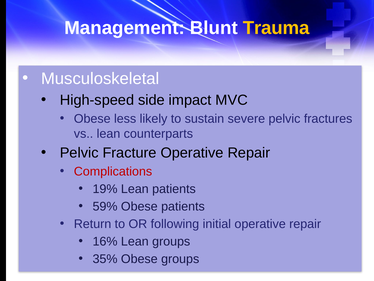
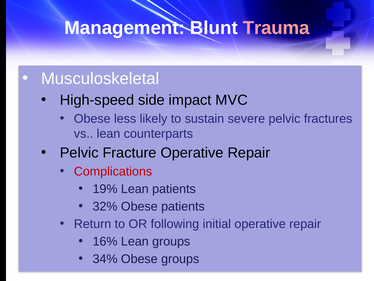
Trauma colour: yellow -> pink
59%: 59% -> 32%
35%: 35% -> 34%
